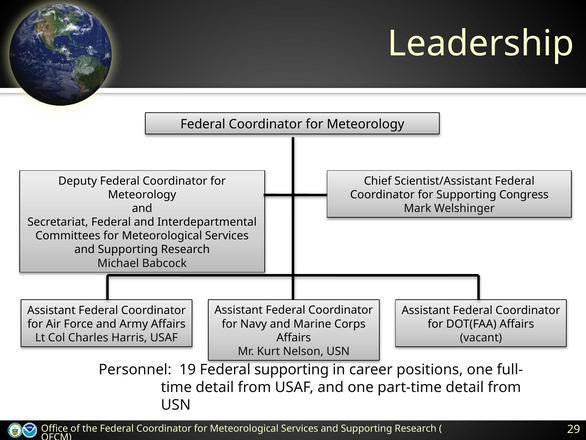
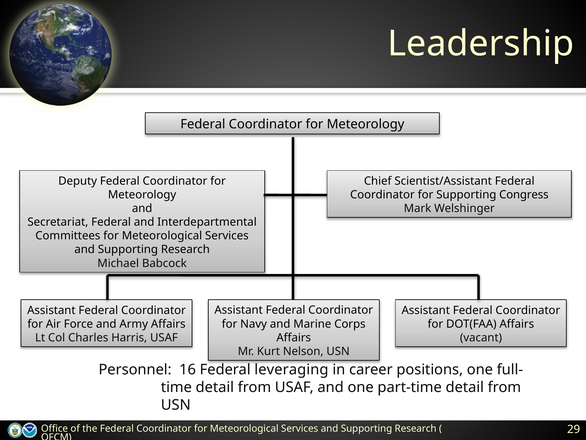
19: 19 -> 16
Federal supporting: supporting -> leveraging
